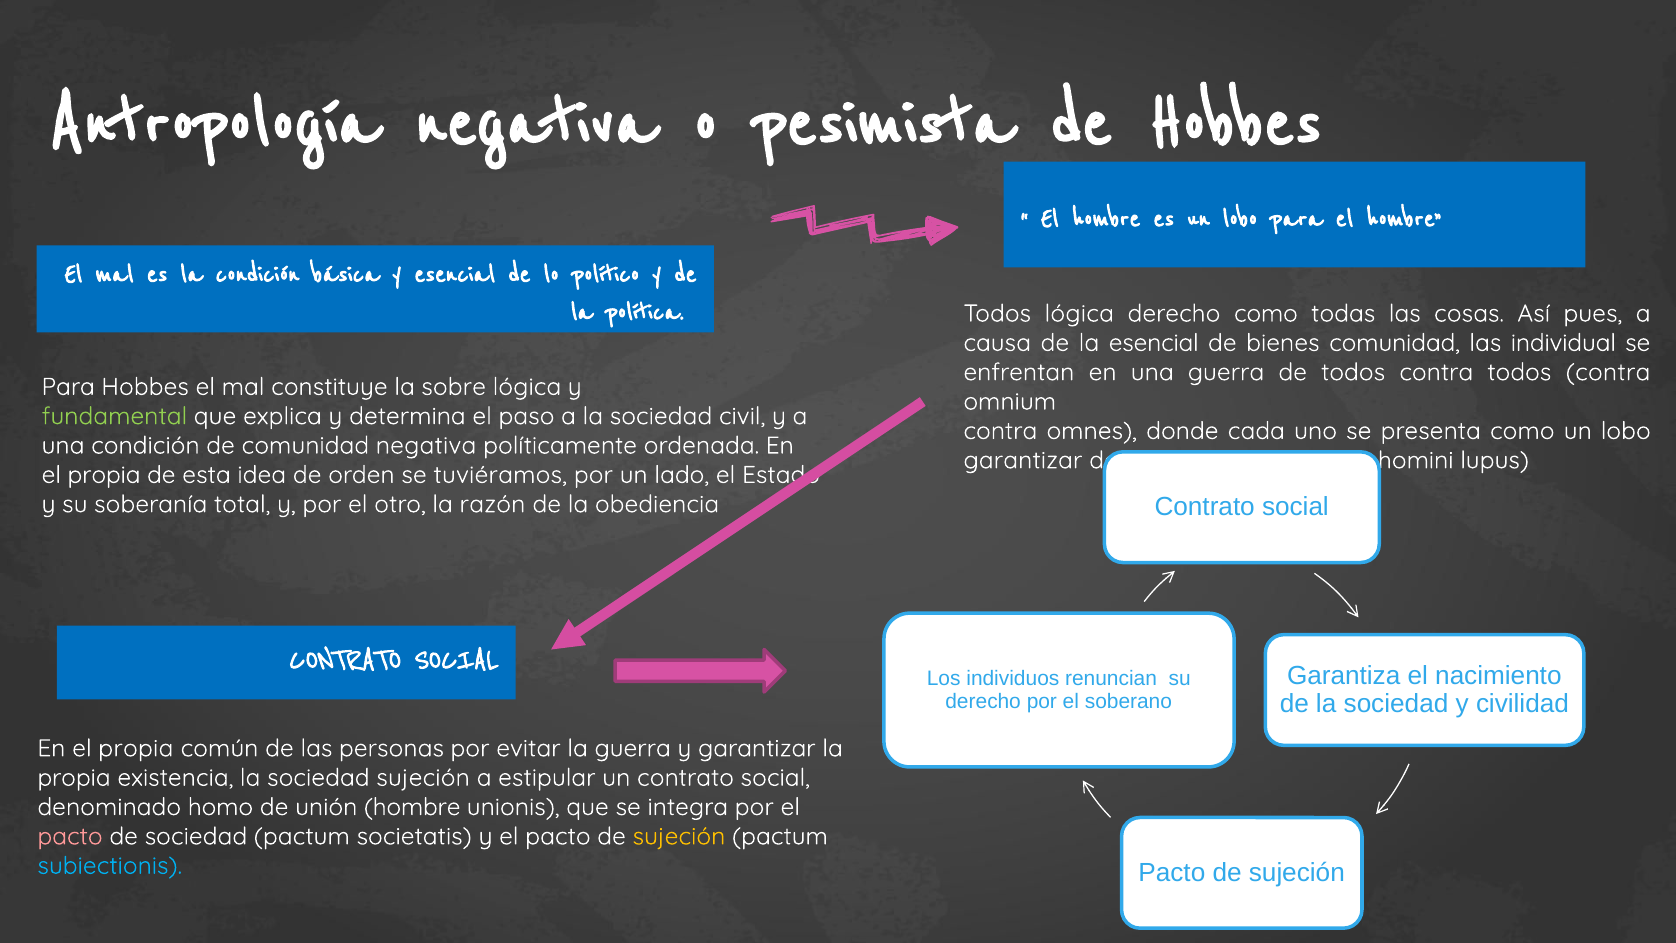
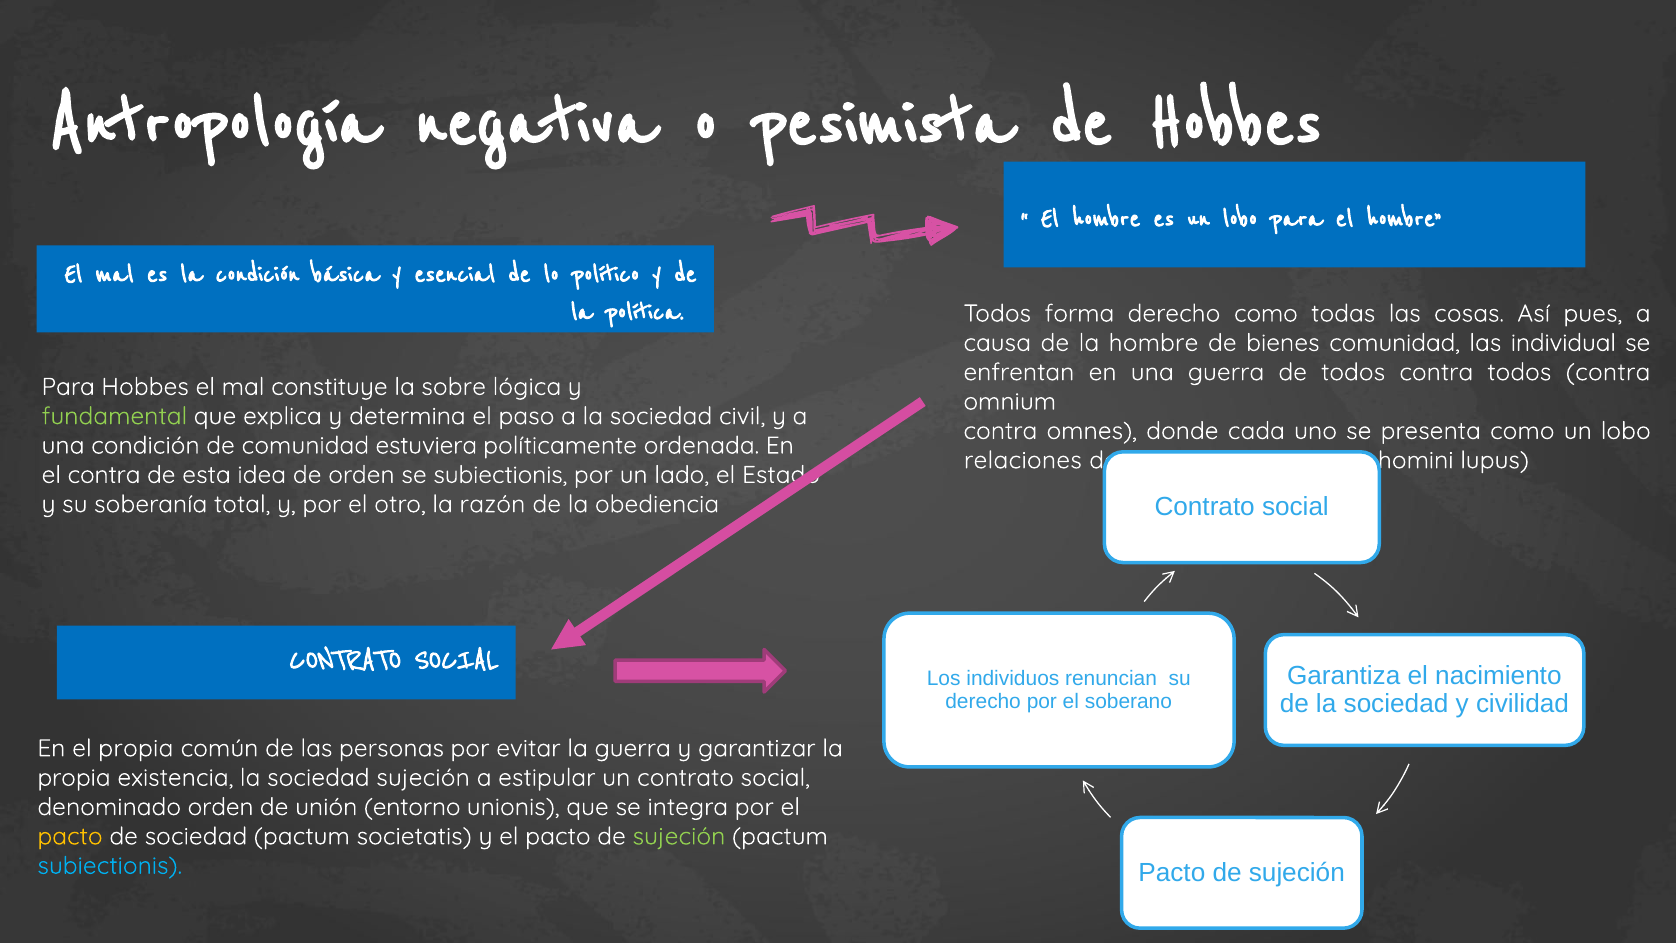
Todos lógica: lógica -> forma
la esencial: esencial -> hombre
comunidad negativa: negativa -> estuviera
garantizar at (1023, 460): garantizar -> relaciones
propia at (104, 475): propia -> contra
se tuviéramos: tuviéramos -> subiectionis
denominado homo: homo -> orden
unión hombre: hombre -> entorno
pacto at (70, 836) colour: pink -> yellow
sujeción at (679, 836) colour: yellow -> light green
